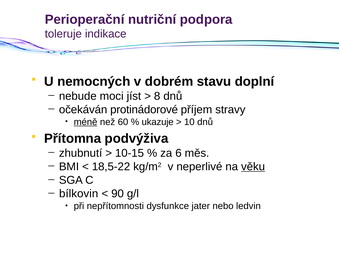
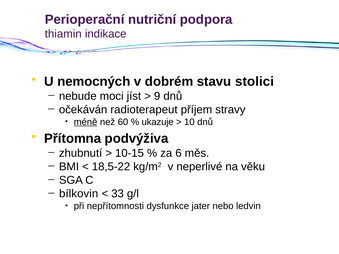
toleruje: toleruje -> thiamin
doplní: doplní -> stolici
8: 8 -> 9
protinádorové: protinádorové -> radioterapeut
věku underline: present -> none
90: 90 -> 33
